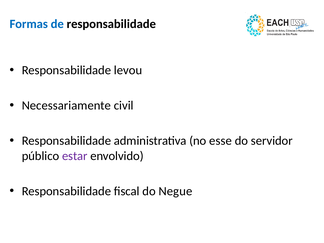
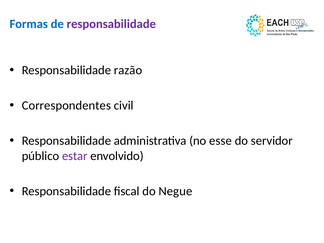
responsabilidade at (111, 24) colour: black -> purple
levou: levou -> razão
Necessariamente: Necessariamente -> Correspondentes
